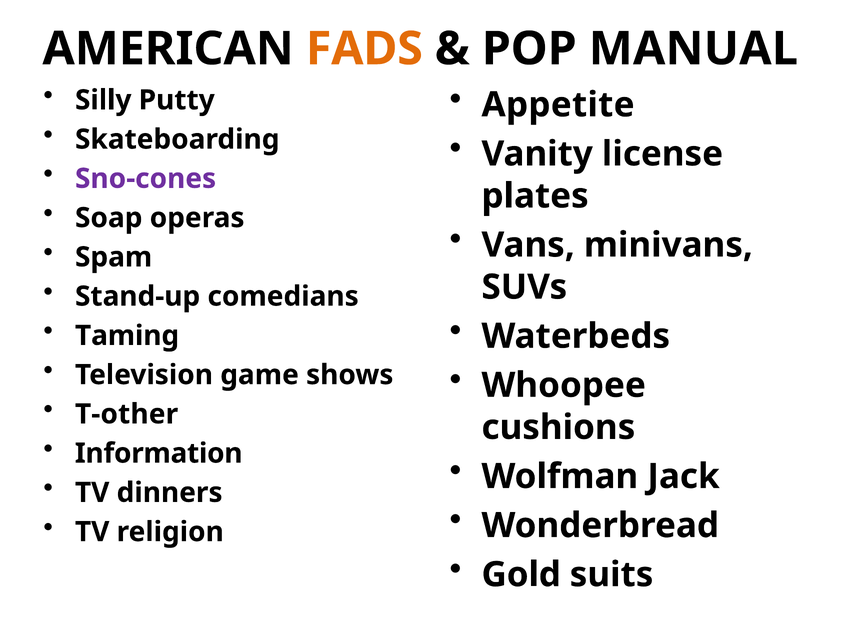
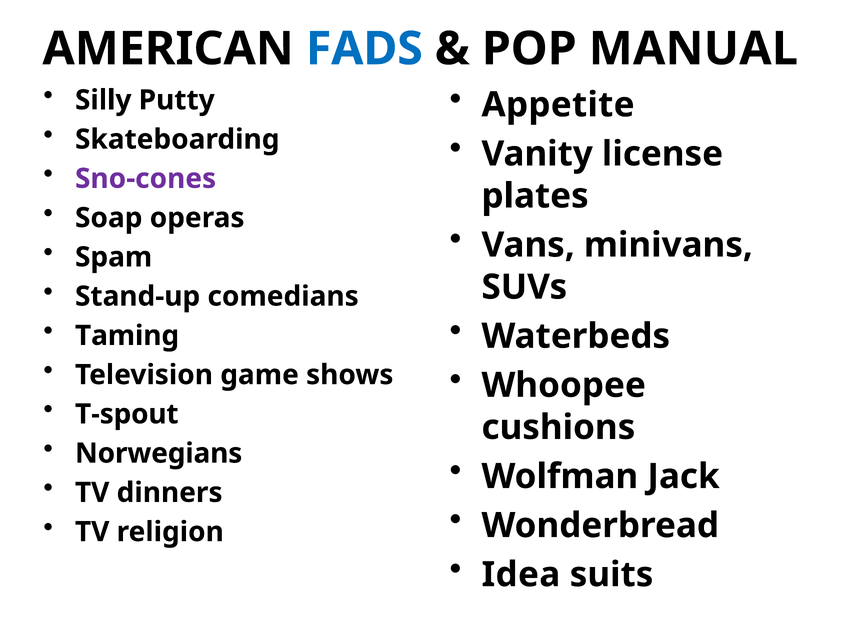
FADS colour: orange -> blue
T-other: T-other -> T-spout
Information: Information -> Norwegians
Gold: Gold -> Idea
